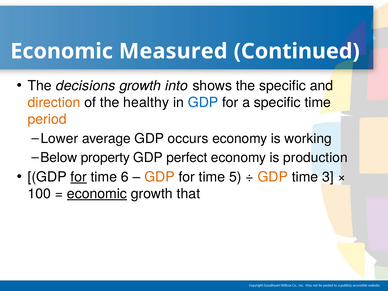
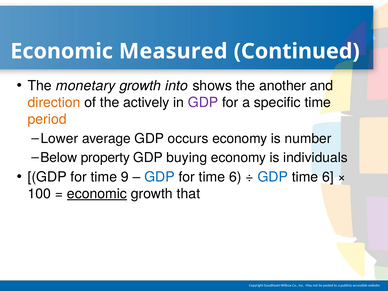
decisions: decisions -> monetary
the specific: specific -> another
healthy: healthy -> actively
GDP at (203, 102) colour: blue -> purple
working: working -> number
perfect: perfect -> buying
production: production -> individuals
for at (79, 177) underline: present -> none
6: 6 -> 9
GDP at (160, 177) colour: orange -> blue
for time 5: 5 -> 6
GDP at (273, 177) colour: orange -> blue
3 at (328, 177): 3 -> 6
